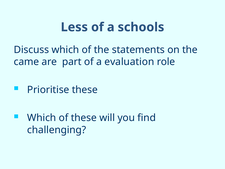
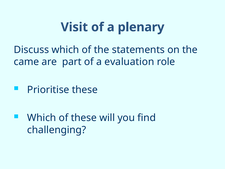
Less: Less -> Visit
schools: schools -> plenary
